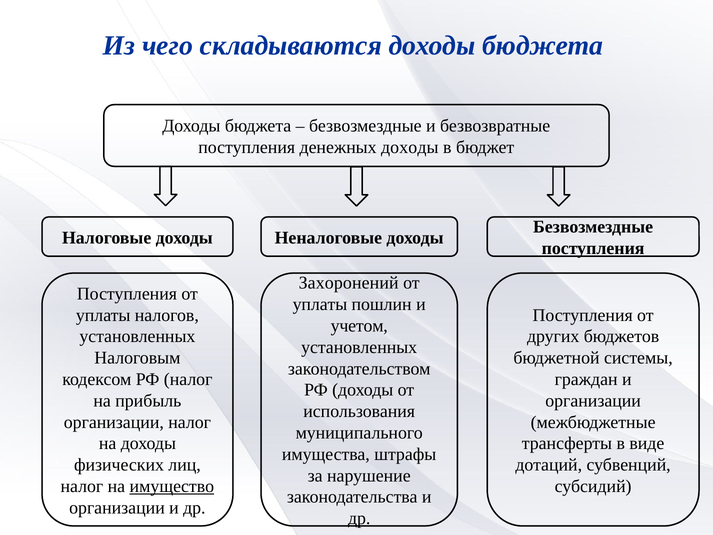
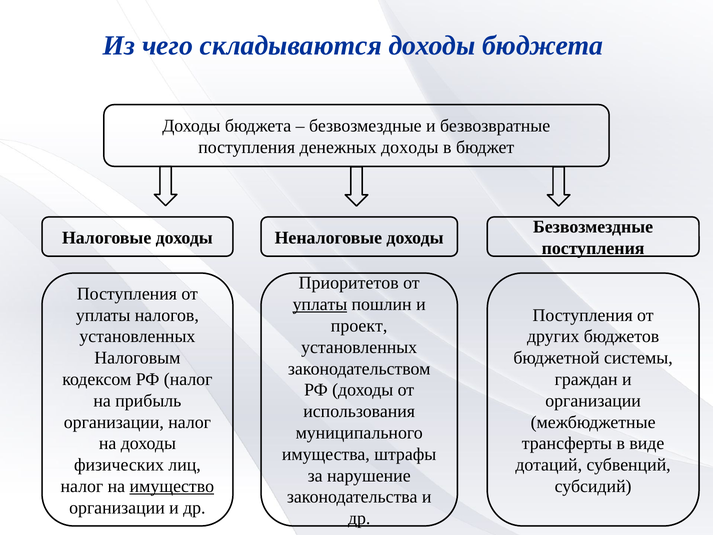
Захоронений: Захоронений -> Приоритетов
уплаты at (320, 304) underline: none -> present
учетом: учетом -> проект
